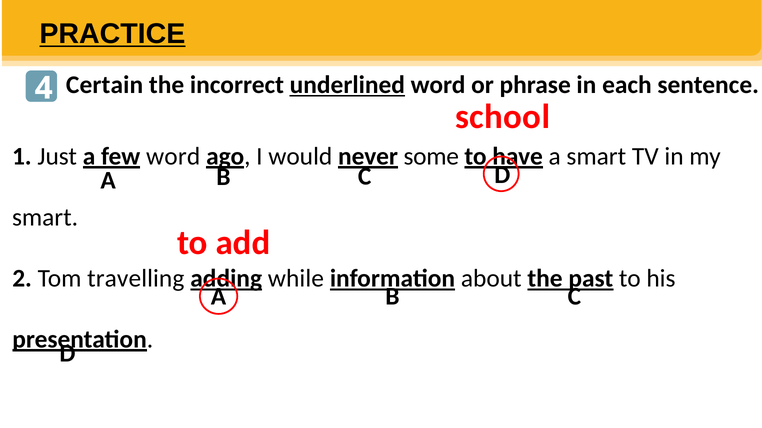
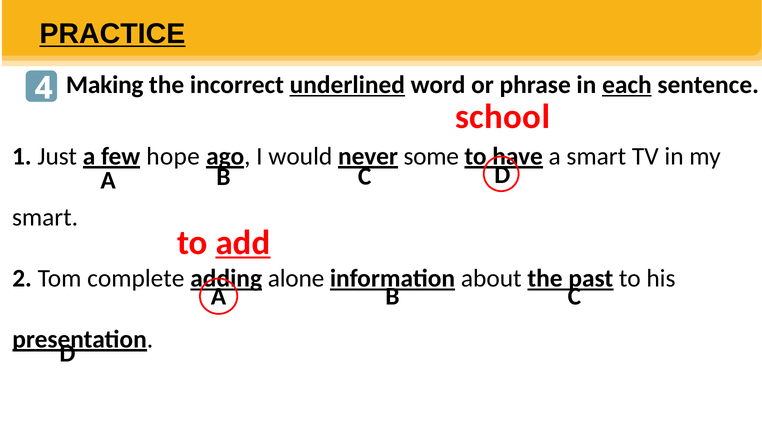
Certain: Certain -> Making
each underline: none -> present
word at (173, 157): word -> hope
add underline: none -> present
travelling: travelling -> complete
while: while -> alone
